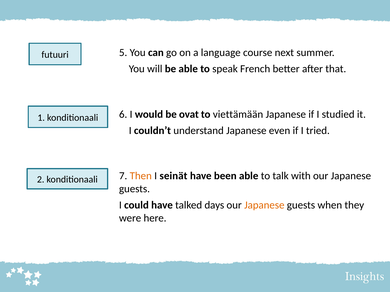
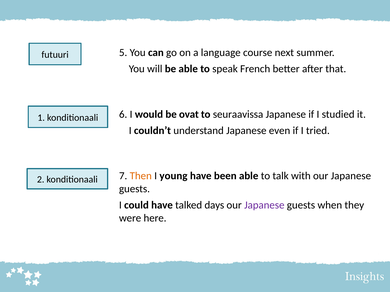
viettämään: viettämään -> seuraavissa
seinät: seinät -> young
Japanese at (264, 206) colour: orange -> purple
